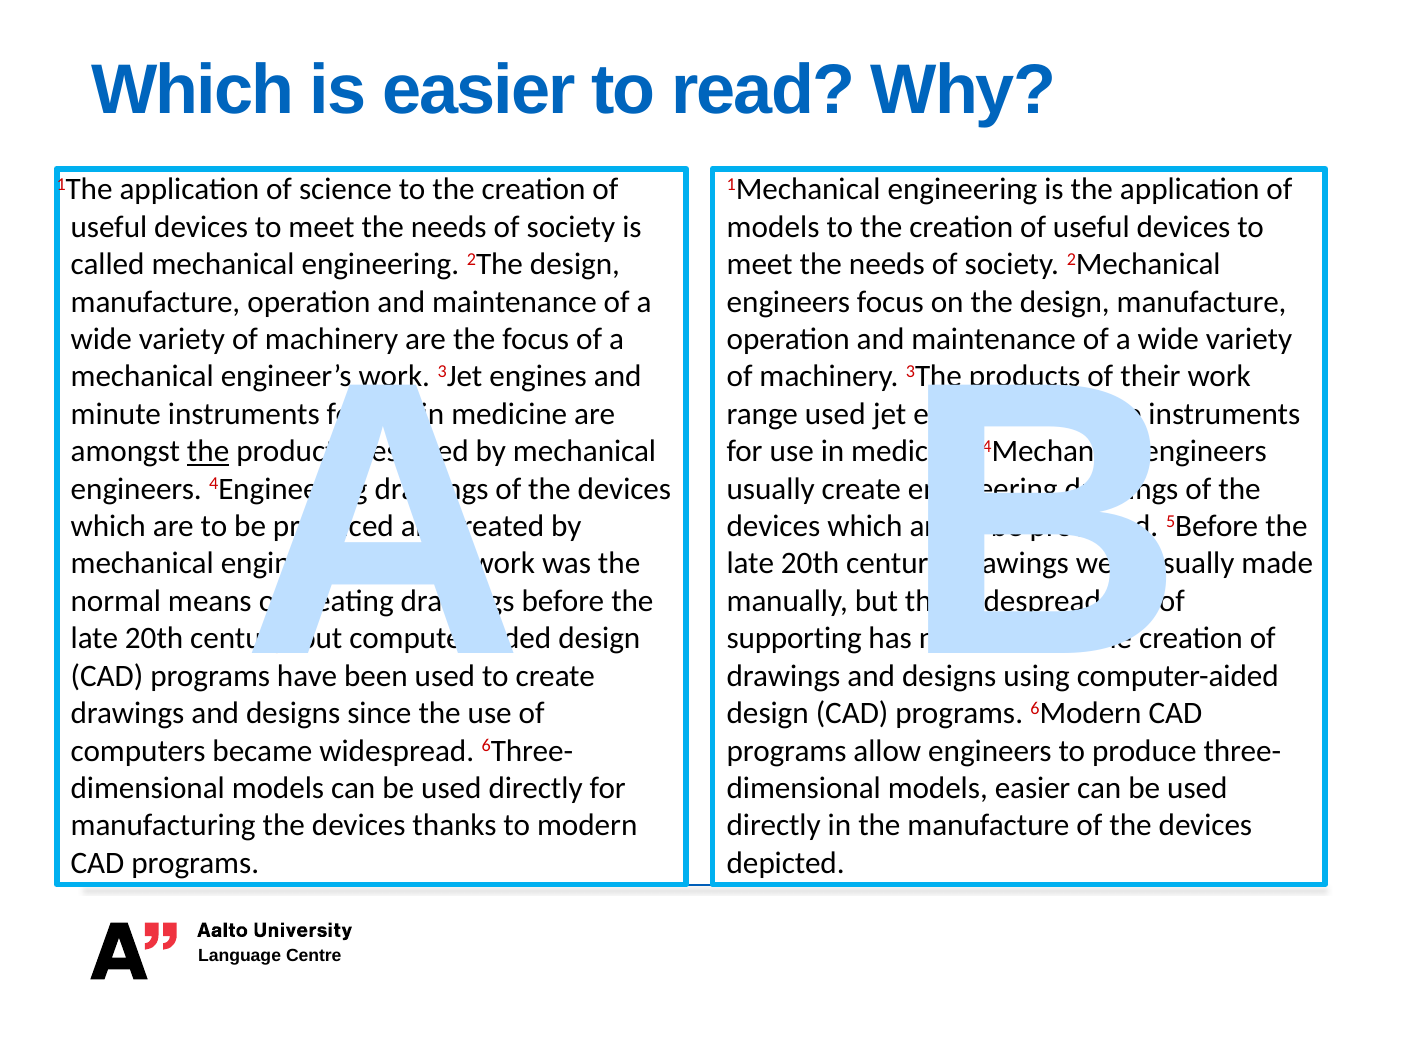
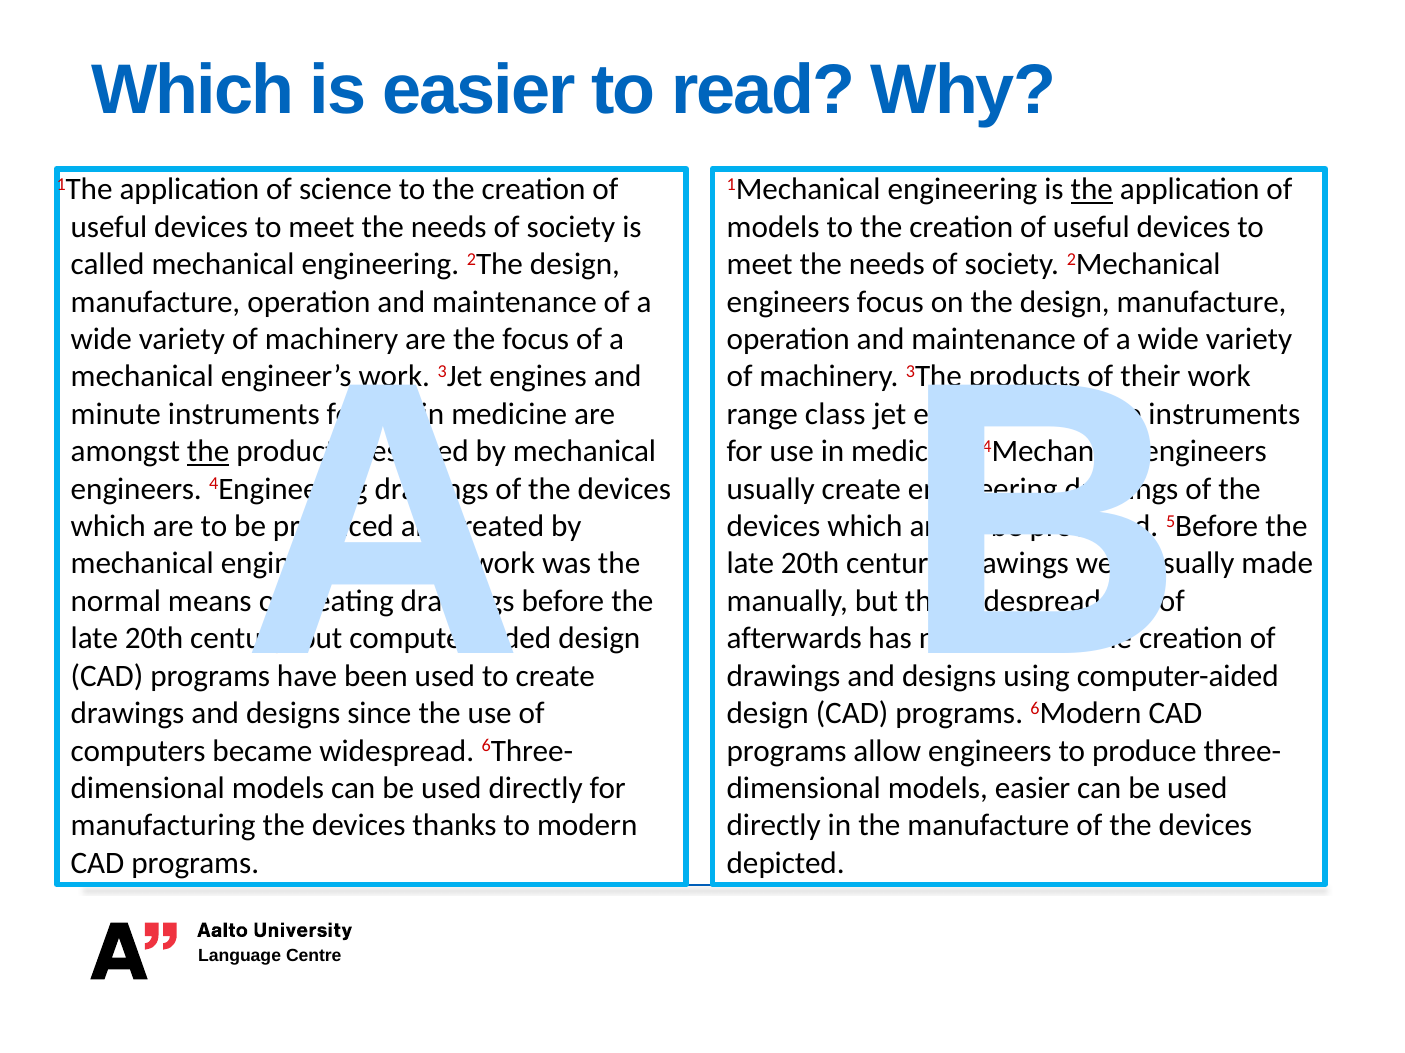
the at (1092, 190) underline: none -> present
range used: used -> class
supporting: supporting -> afterwards
